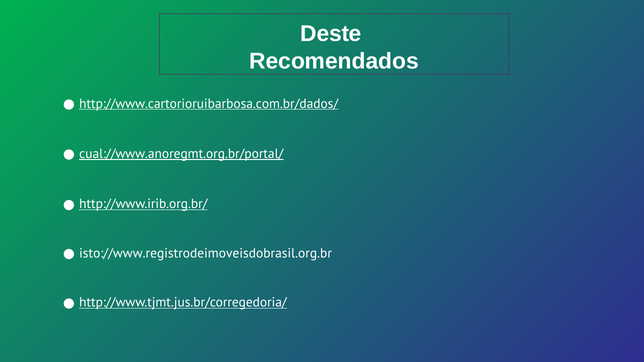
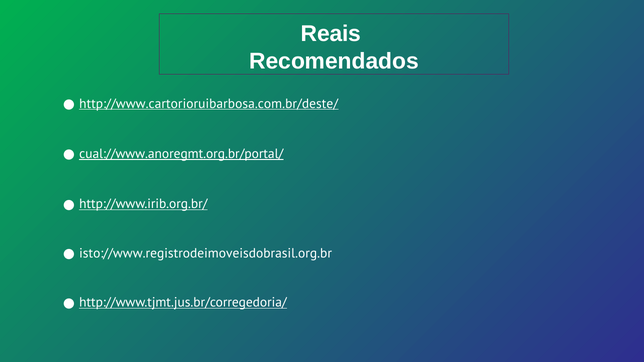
Deste: Deste -> Reais
http://www.cartorioruibarbosa.com.br/dados/: http://www.cartorioruibarbosa.com.br/dados/ -> http://www.cartorioruibarbosa.com.br/deste/
